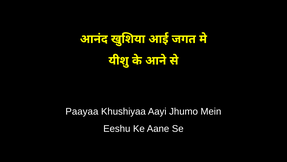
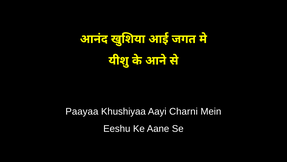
Jhumo: Jhumo -> Charni
